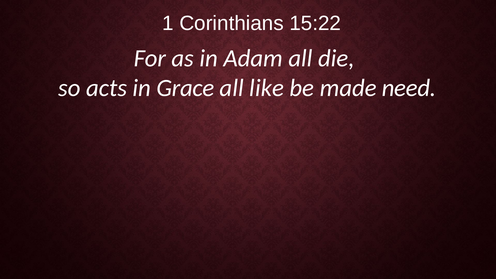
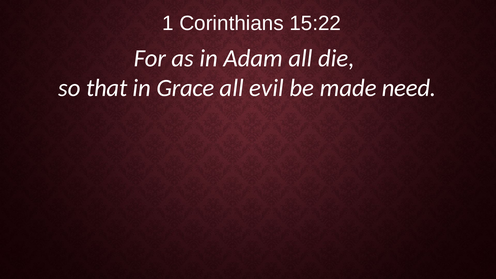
acts: acts -> that
like: like -> evil
